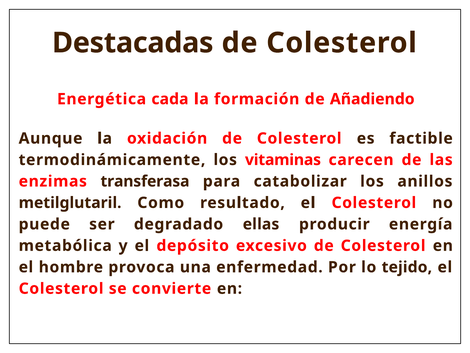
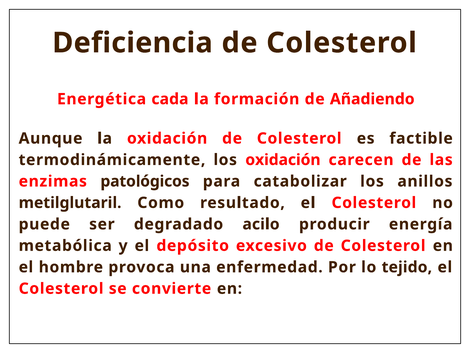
Destacadas: Destacadas -> Deficiencia
los vitaminas: vitaminas -> oxidación
transferasa: transferasa -> patológicos
ellas: ellas -> acilo
